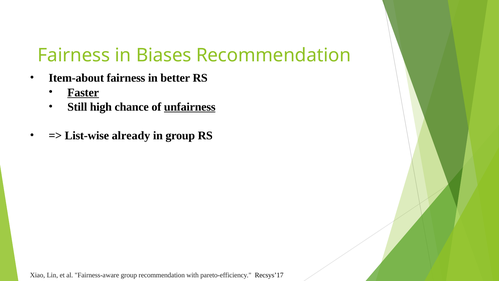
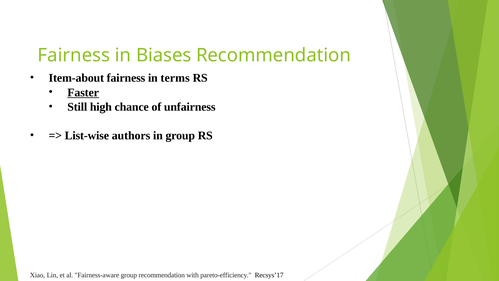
better: better -> terms
unfairness underline: present -> none
already: already -> authors
